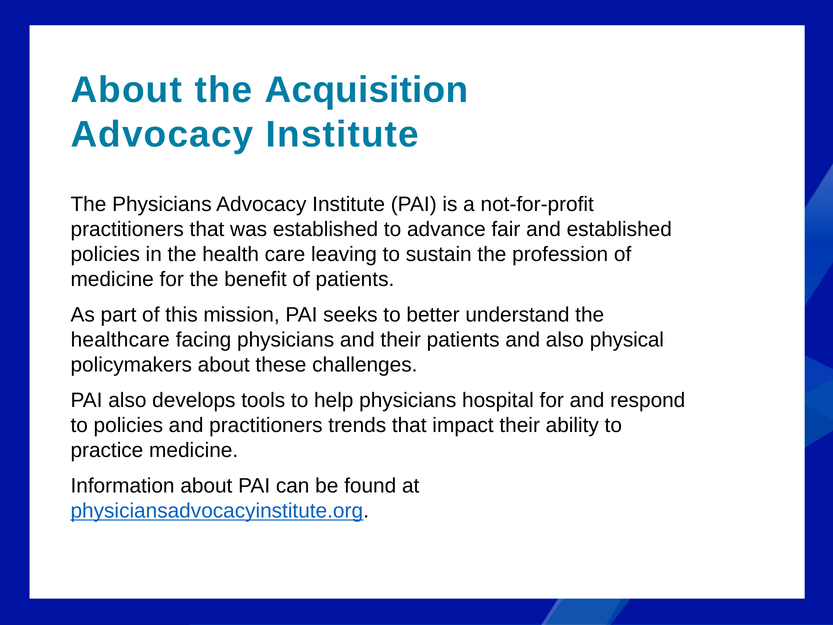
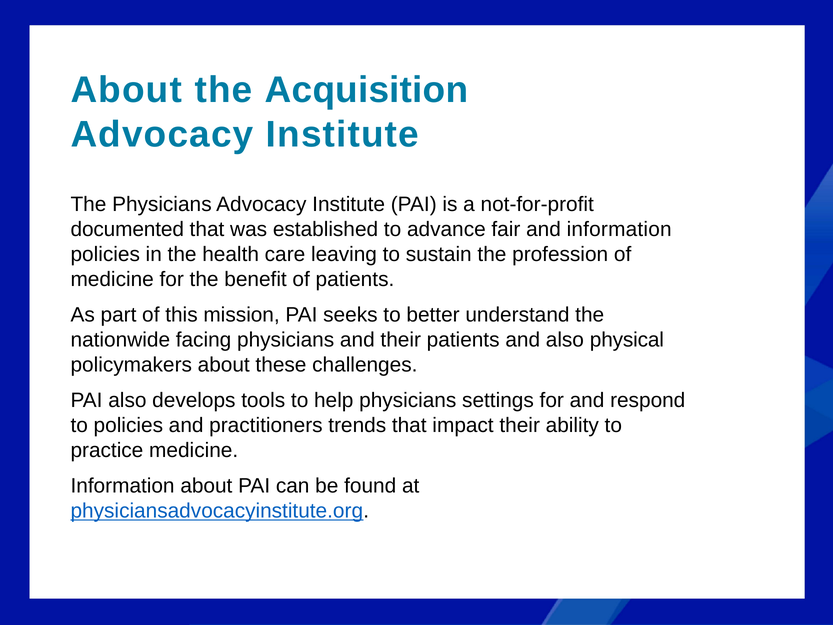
practitioners at (127, 229): practitioners -> documented
and established: established -> information
healthcare: healthcare -> nationwide
hospital: hospital -> settings
